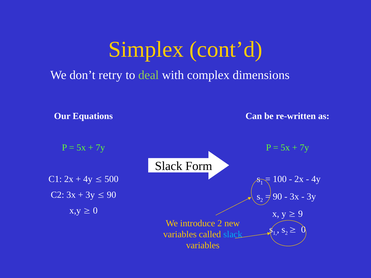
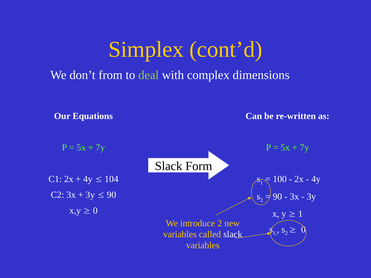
retry: retry -> from
500: 500 -> 104
³ 9: 9 -> 1
slack at (233, 235) colour: light blue -> white
